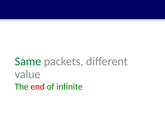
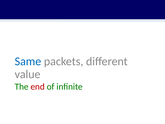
Same colour: green -> blue
